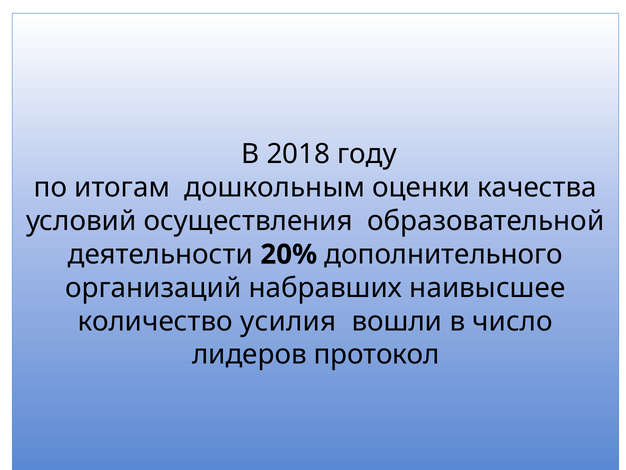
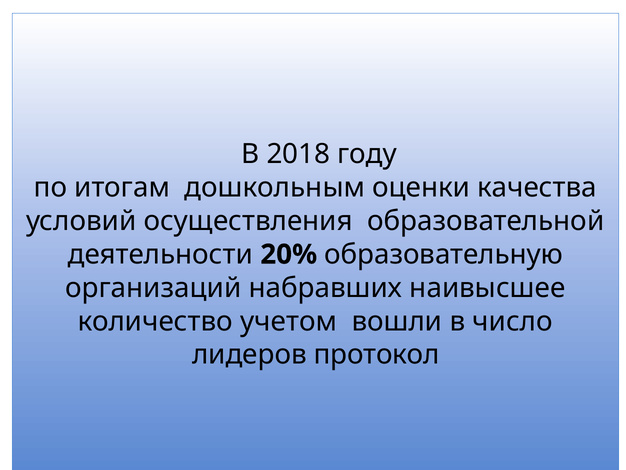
дополнительного: дополнительного -> образовательную
усилия: усилия -> учетом
